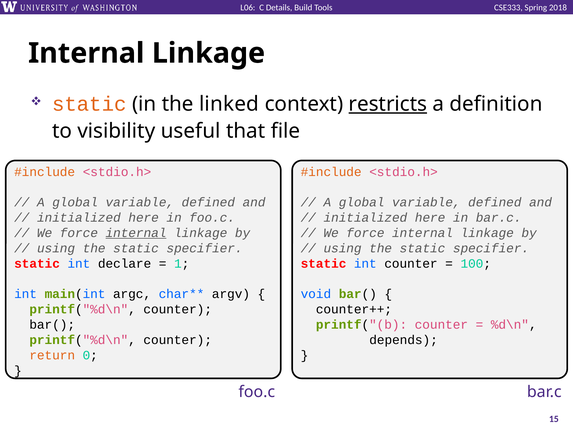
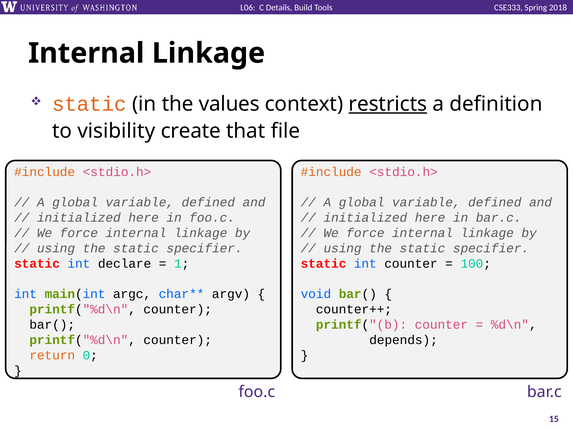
linked: linked -> values
useful: useful -> create
internal at (136, 233) underline: present -> none
